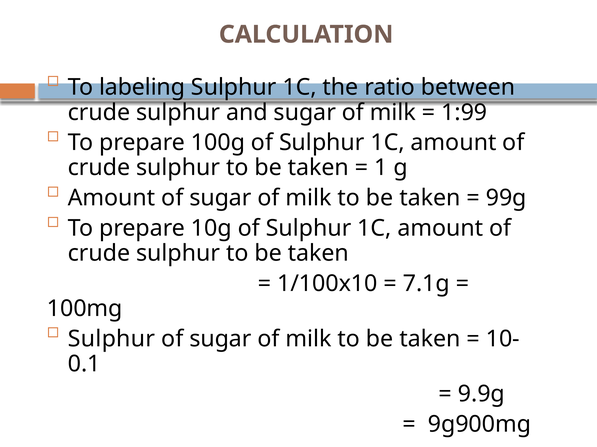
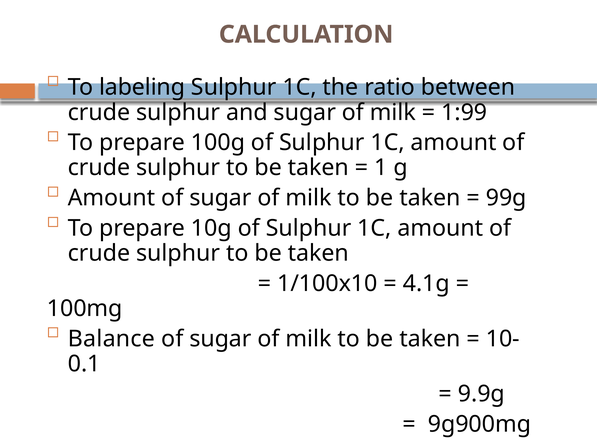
7.1g: 7.1g -> 4.1g
Sulphur at (111, 339): Sulphur -> Balance
